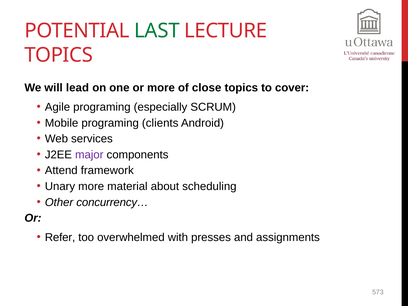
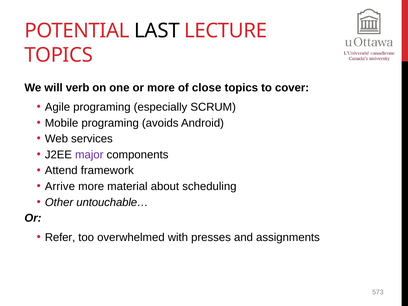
LAST colour: green -> black
lead: lead -> verb
clients: clients -> avoids
Unary: Unary -> Arrive
concurrency…: concurrency… -> untouchable…
